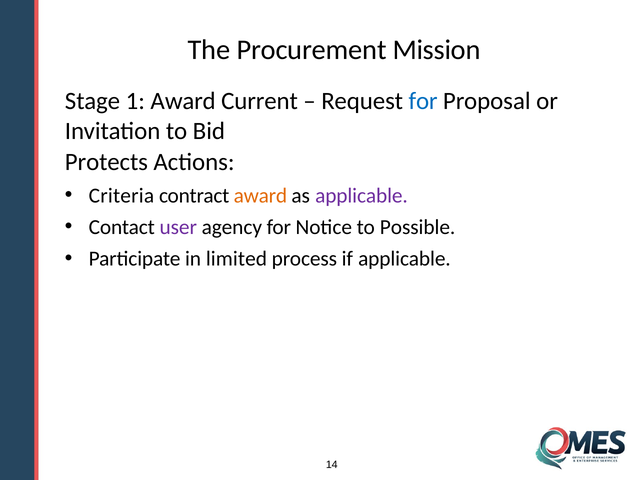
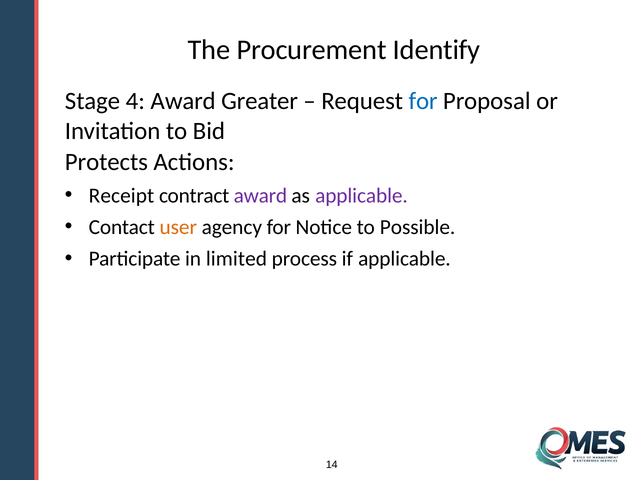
Mission: Mission -> Identify
1: 1 -> 4
Current: Current -> Greater
Criteria: Criteria -> Receipt
award at (260, 196) colour: orange -> purple
user colour: purple -> orange
